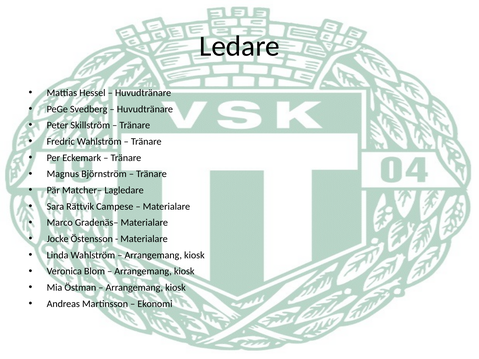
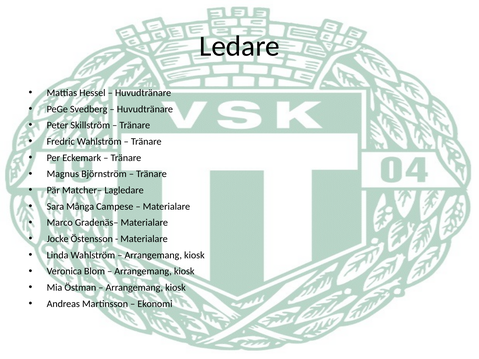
Rättvik: Rättvik -> Många
